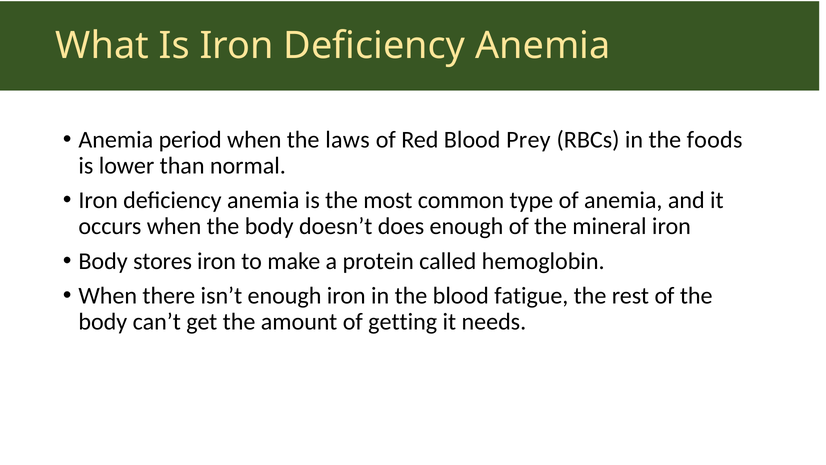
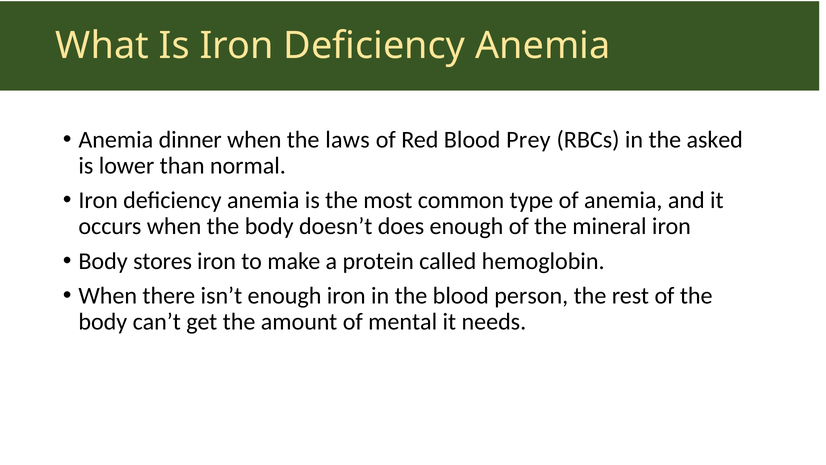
period: period -> dinner
foods: foods -> asked
fatigue: fatigue -> person
getting: getting -> mental
